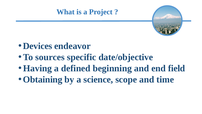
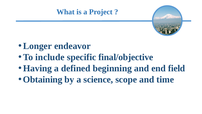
Devices: Devices -> Longer
sources: sources -> include
date/objective: date/objective -> final/objective
